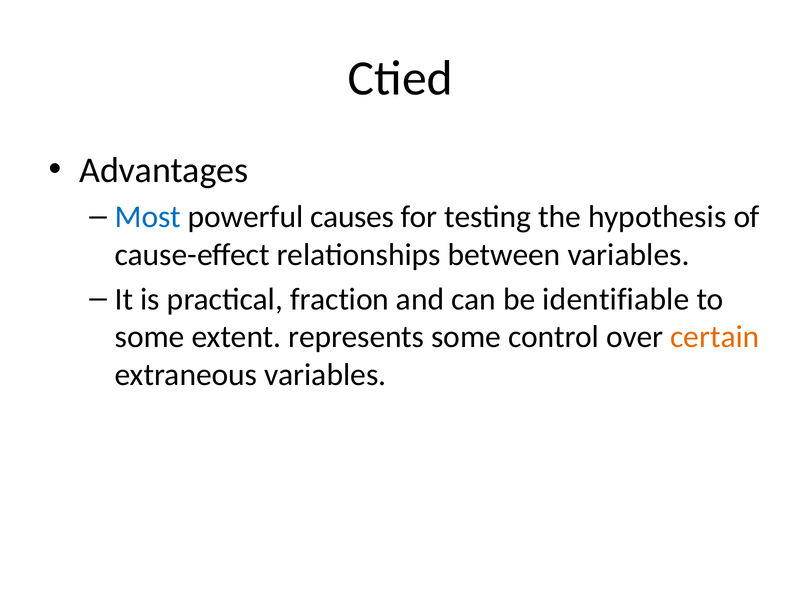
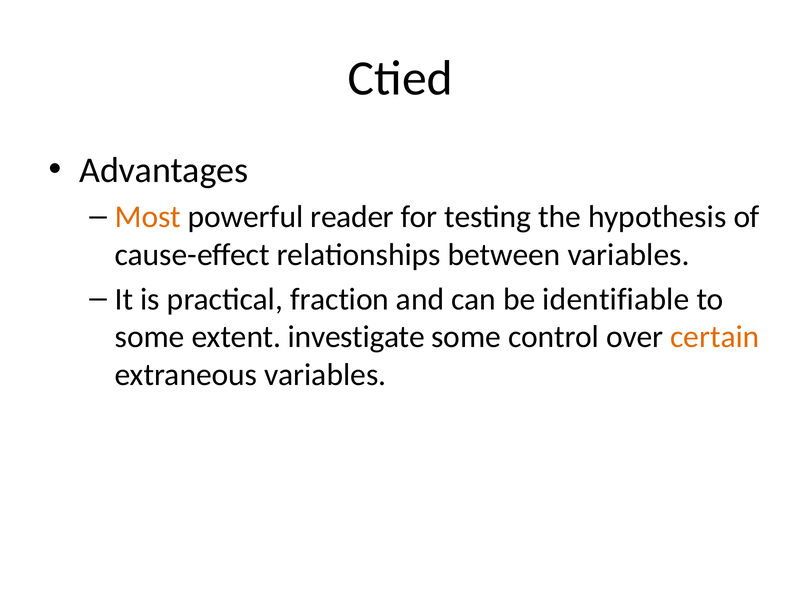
Most colour: blue -> orange
causes: causes -> reader
represents: represents -> investigate
